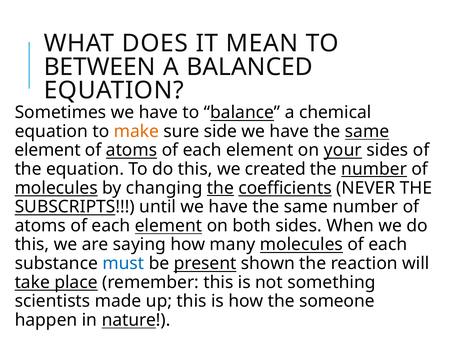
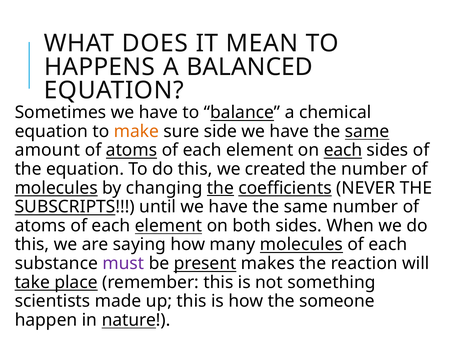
BETWEEN: BETWEEN -> HAPPENS
element at (48, 150): element -> amount
on your: your -> each
number at (374, 169) underline: present -> none
must colour: blue -> purple
shown: shown -> makes
